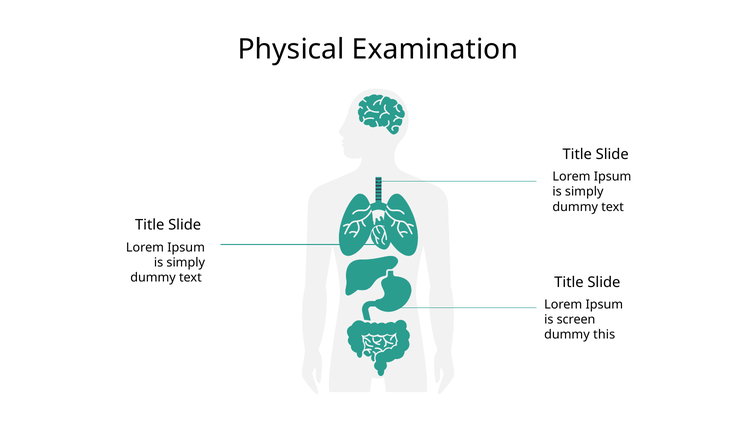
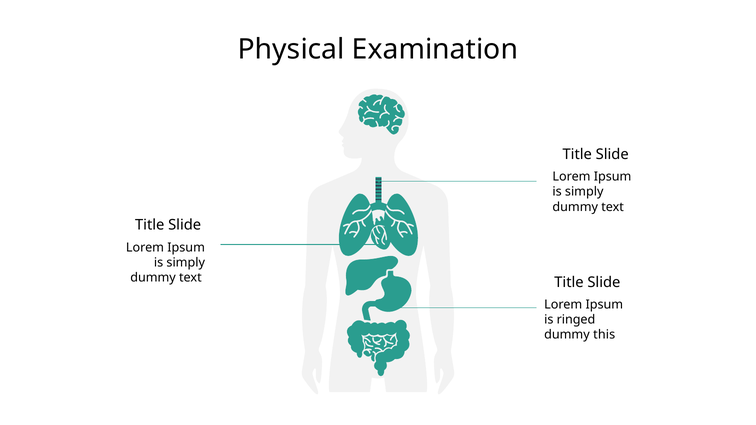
screen: screen -> ringed
